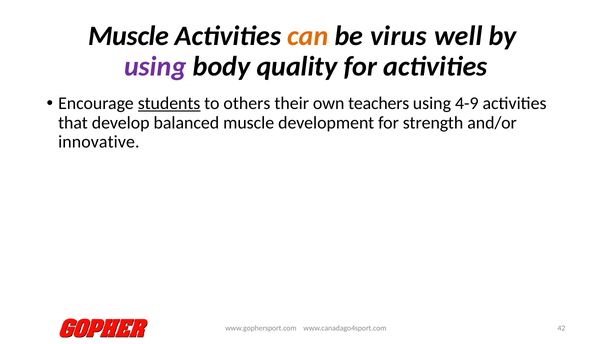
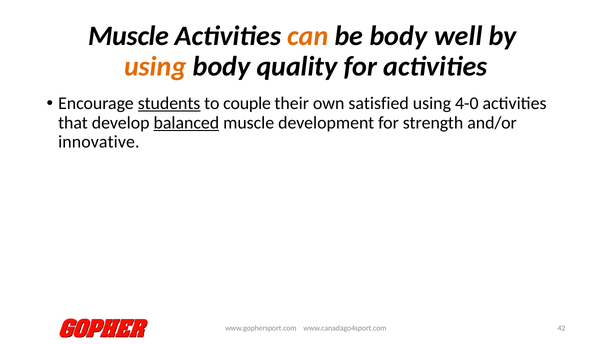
be virus: virus -> body
using at (155, 66) colour: purple -> orange
others: others -> couple
teachers: teachers -> satisfied
4-9: 4-9 -> 4-0
balanced underline: none -> present
